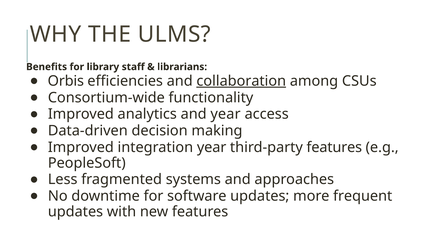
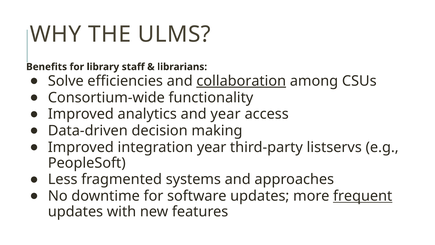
Orbis: Orbis -> Solve
third-party features: features -> listservs
frequent underline: none -> present
